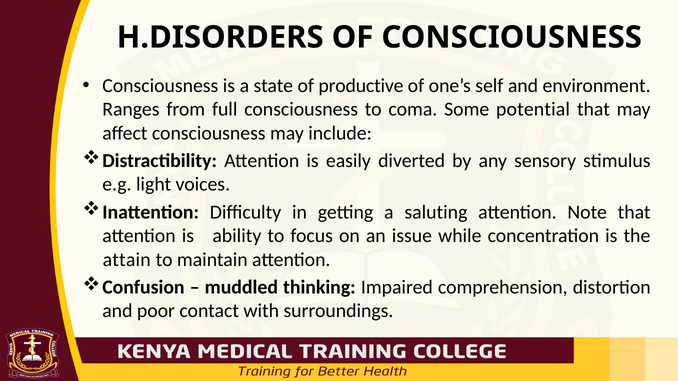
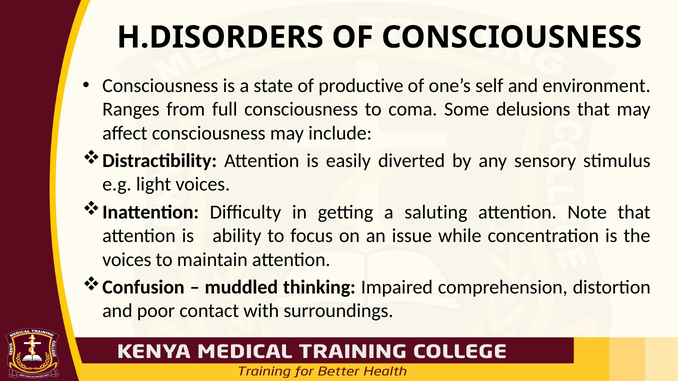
potential: potential -> delusions
attain at (127, 260): attain -> voices
